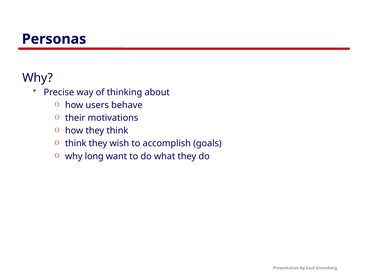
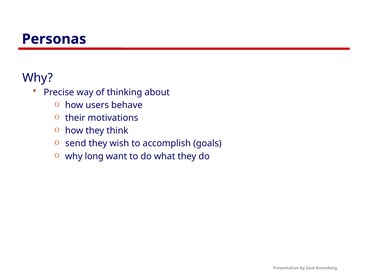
think at (76, 143): think -> send
